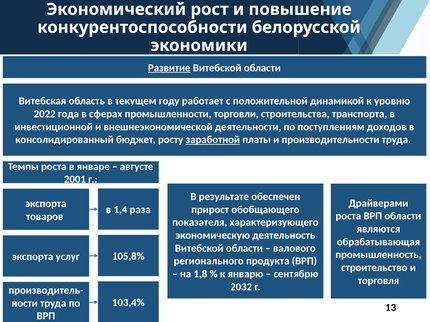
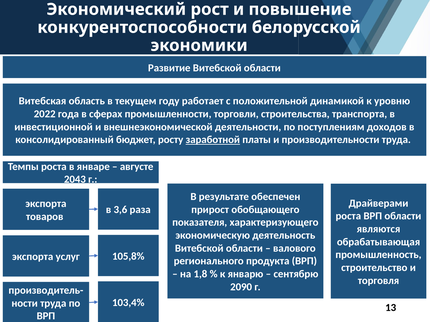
Развитие underline: present -> none
2001: 2001 -> 2043
1,4: 1,4 -> 3,6
2032: 2032 -> 2090
